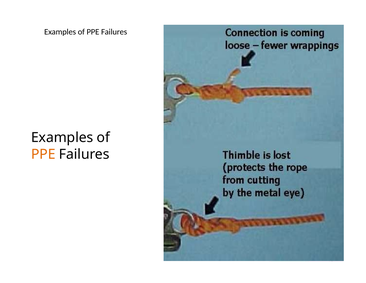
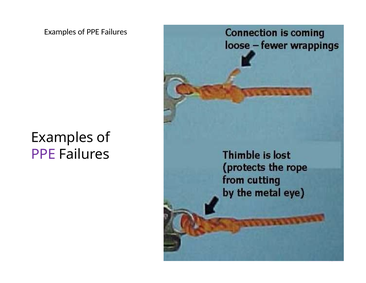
PPE at (43, 154) colour: orange -> purple
